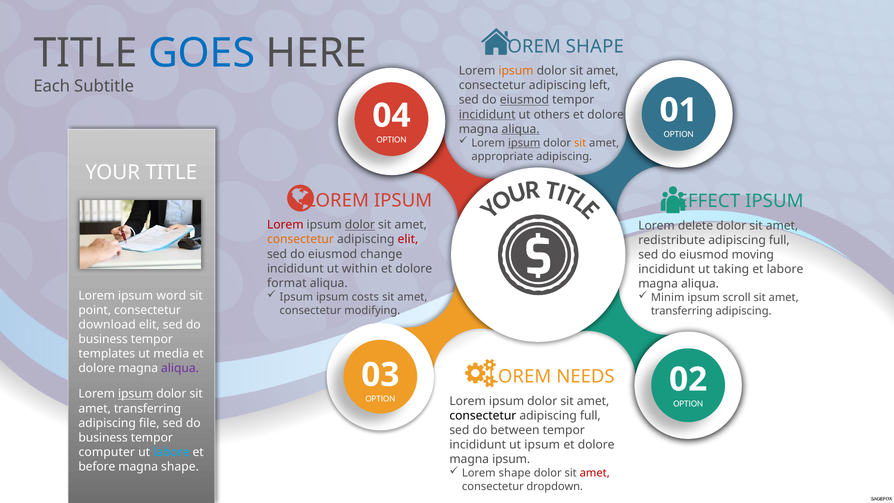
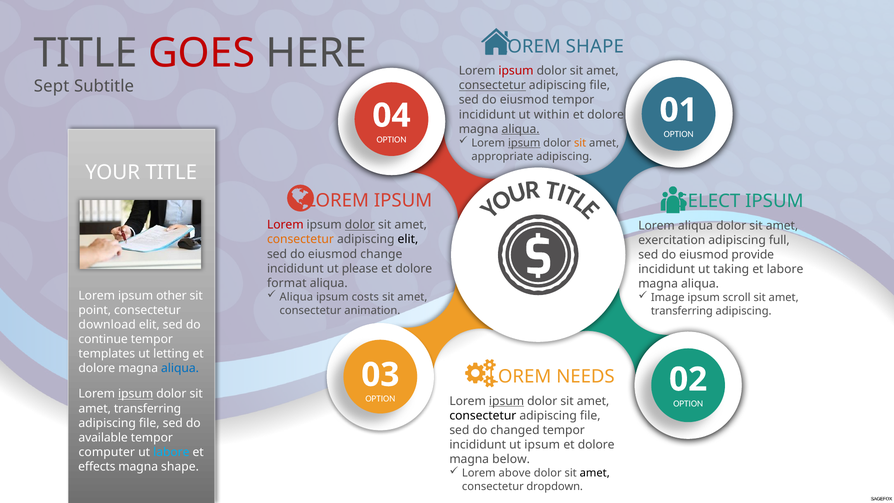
GOES colour: blue -> red
ipsum at (516, 71) colour: orange -> red
Each: Each -> Sept
consectetur at (492, 85) underline: none -> present
left at (600, 85): left -> file
eiusmod at (524, 100) underline: present -> none
incididunt at (487, 114) underline: present -> none
others: others -> within
EFFECT: EFFECT -> SELECT
Lorem delete: delete -> aliqua
elit at (408, 239) colour: red -> black
redistribute: redistribute -> exercitation
moving: moving -> provide
within: within -> please
Ipsum at (296, 297): Ipsum -> Aliqua
Minim: Minim -> Image
word: word -> other
modifying: modifying -> animation
business at (103, 339): business -> continue
media: media -> letting
aliqua at (180, 368) colour: purple -> blue
ipsum at (507, 401) underline: none -> present
full at (590, 416): full -> file
between: between -> changed
business at (103, 438): business -> available
magna ipsum: ipsum -> below
before: before -> effects
shape at (515, 473): shape -> above
amet at (595, 473) colour: red -> black
